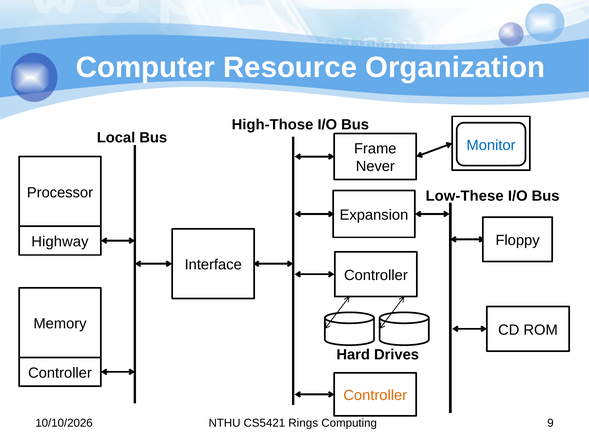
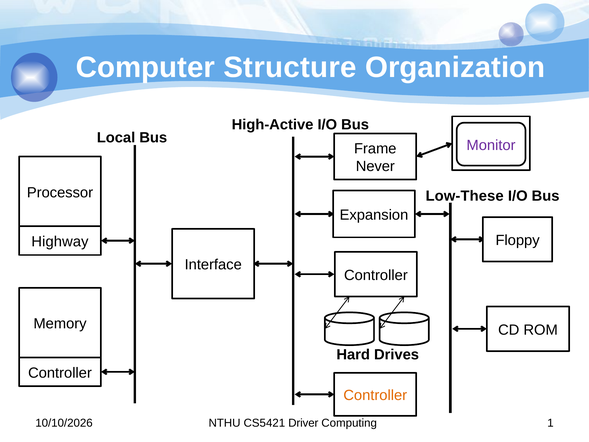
Resource: Resource -> Structure
High-Those: High-Those -> High-Active
Monitor colour: blue -> purple
Rings: Rings -> Driver
9: 9 -> 1
